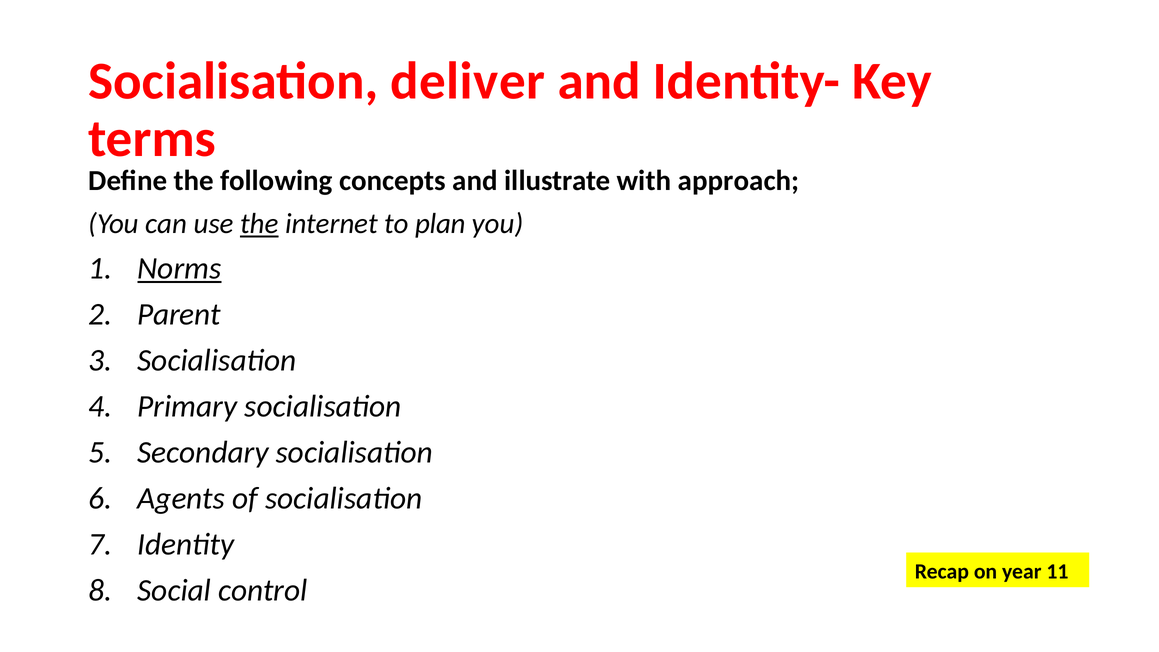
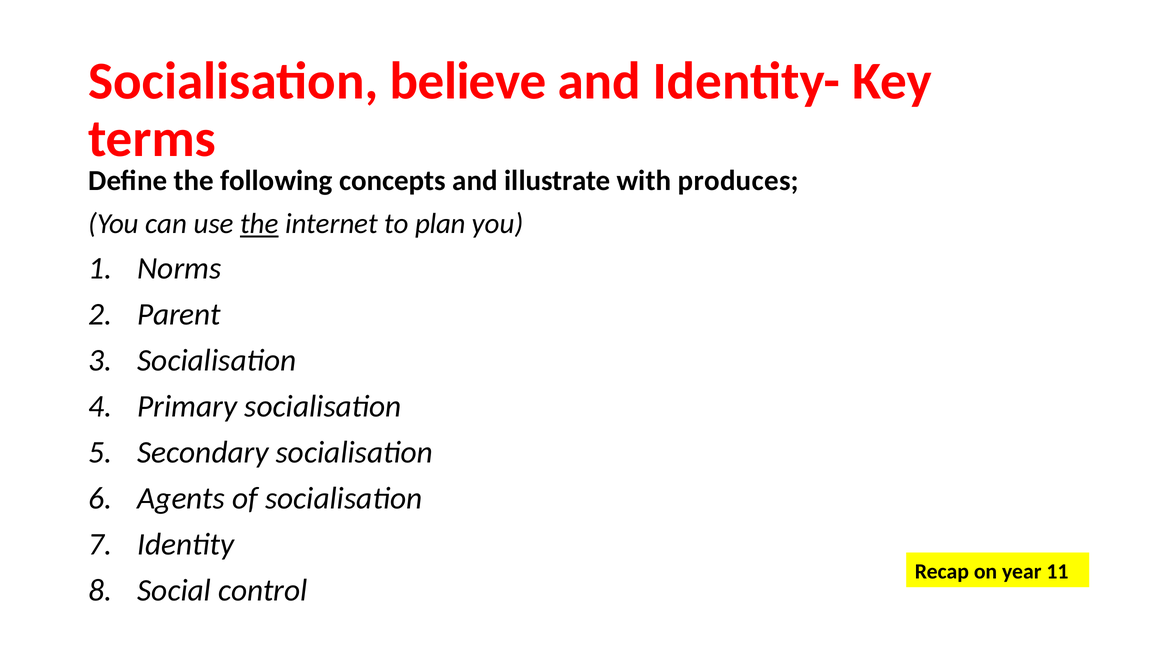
deliver: deliver -> believe
approach: approach -> produces
Norms underline: present -> none
